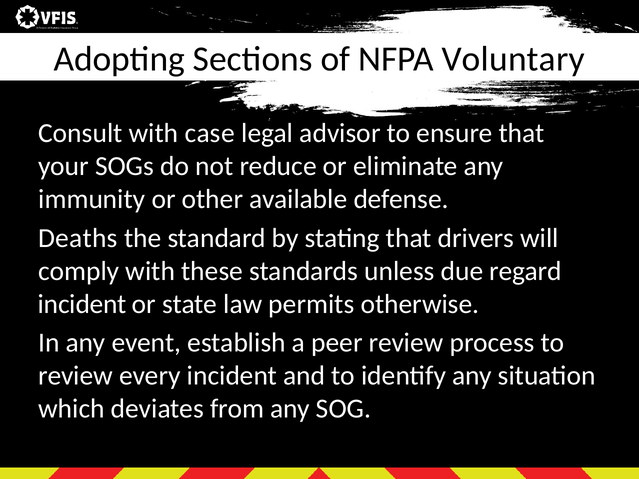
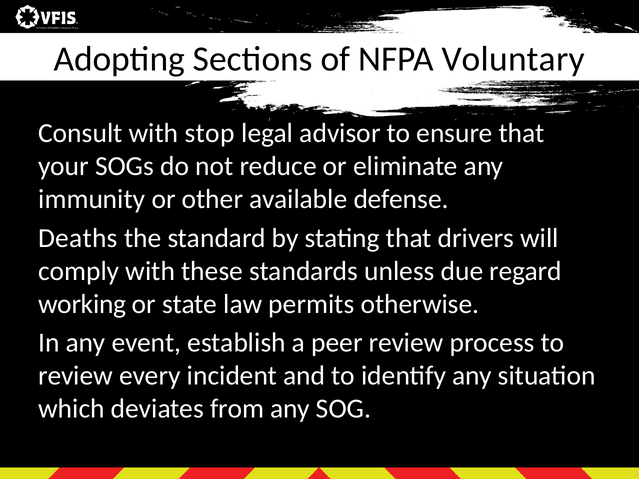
case: case -> stop
incident at (82, 304): incident -> working
